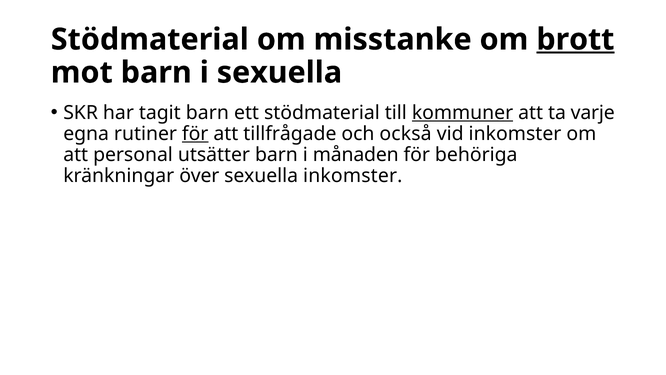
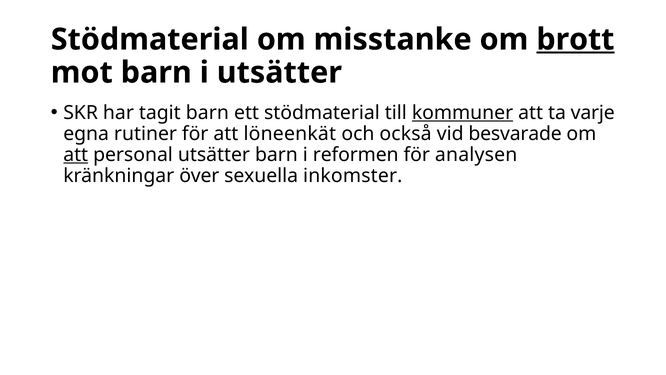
i sexuella: sexuella -> utsätter
för at (195, 134) underline: present -> none
tillfrågade: tillfrågade -> löneenkät
vid inkomster: inkomster -> besvarade
att at (76, 155) underline: none -> present
månaden: månaden -> reformen
behöriga: behöriga -> analysen
